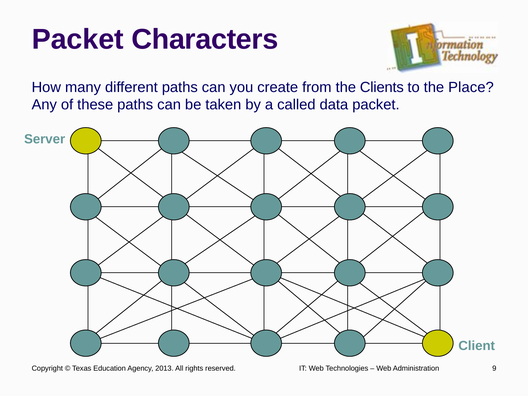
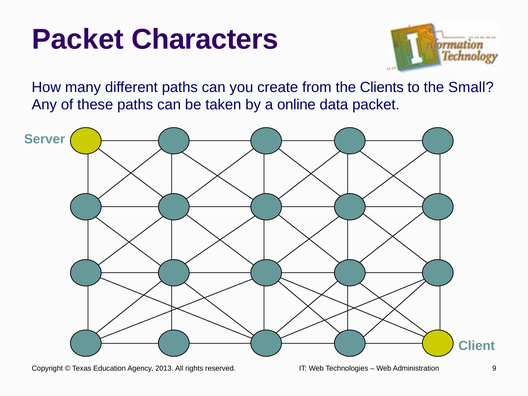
Place: Place -> Small
called: called -> online
